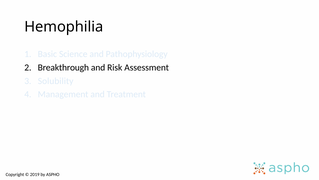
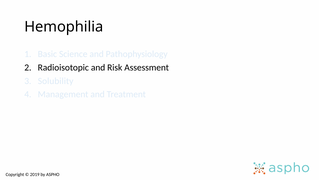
Breakthrough: Breakthrough -> Radioisotopic
